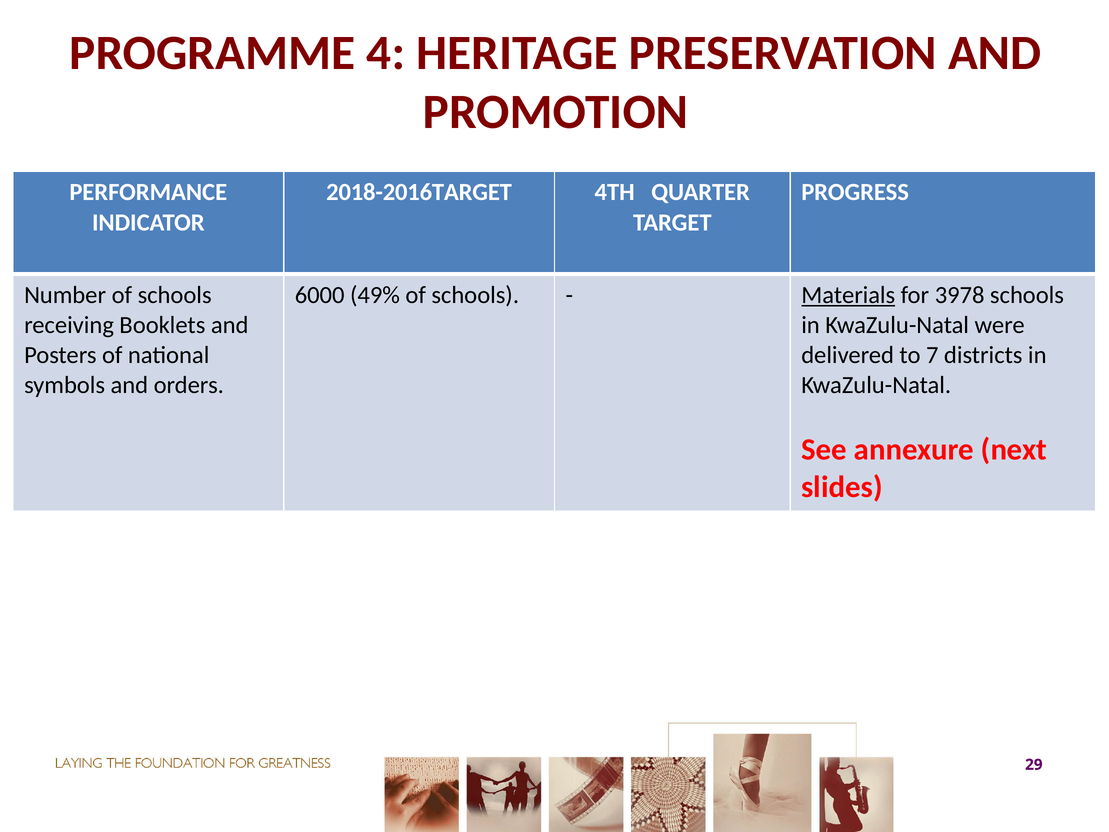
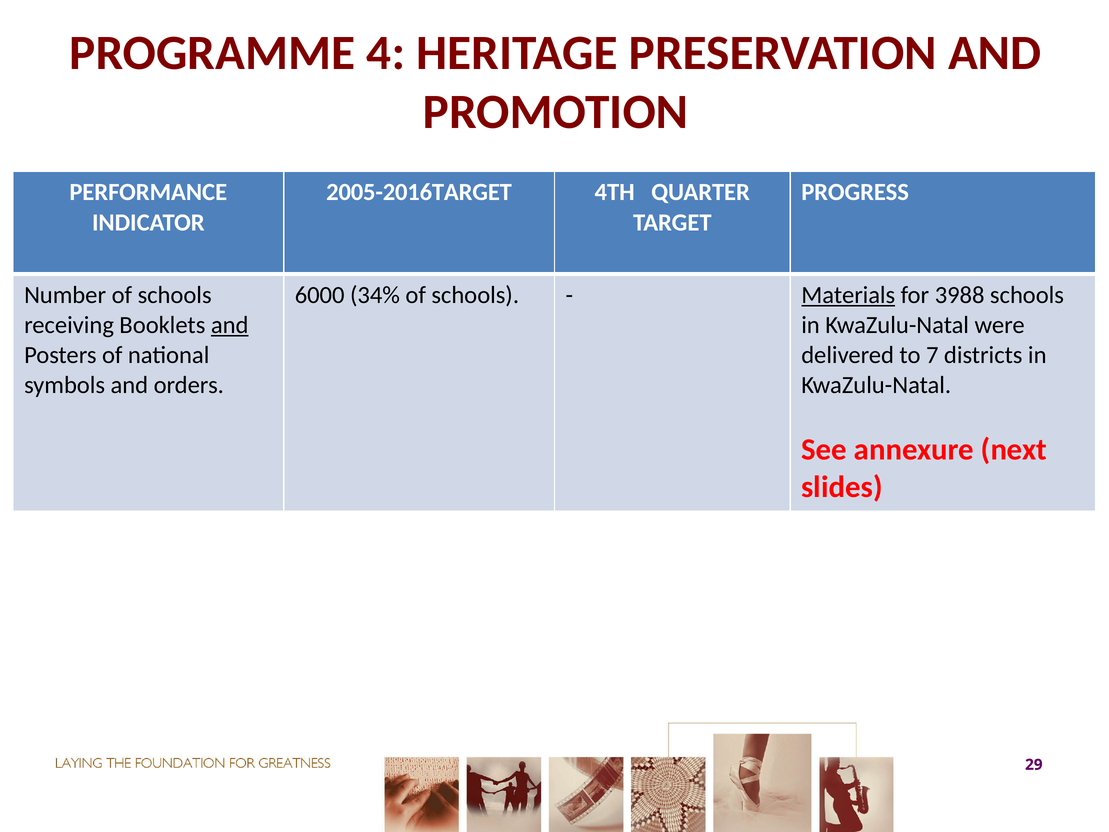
2018-2016TARGET: 2018-2016TARGET -> 2005-2016TARGET
49%: 49% -> 34%
3978: 3978 -> 3988
and at (230, 325) underline: none -> present
